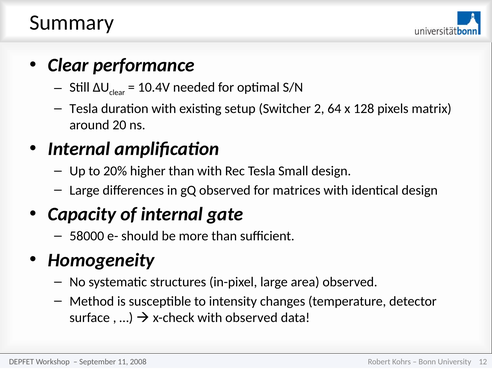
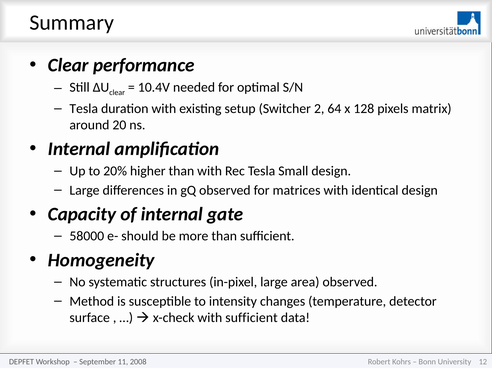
with observed: observed -> sufficient
